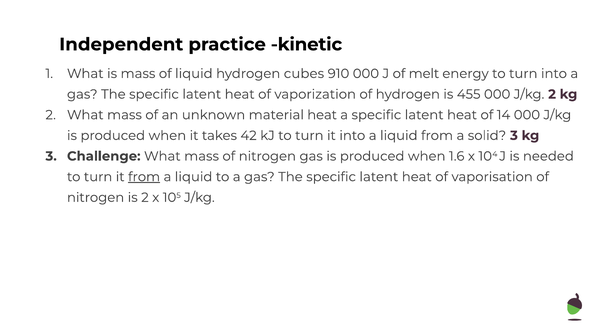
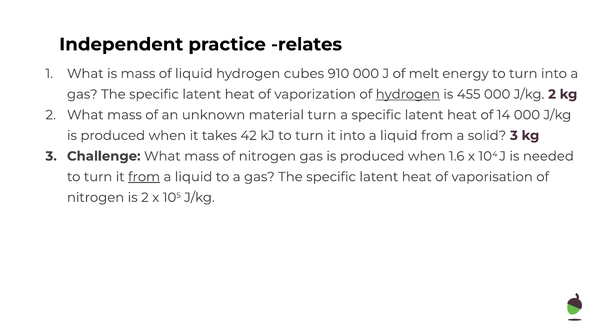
kinetic: kinetic -> relates
hydrogen at (408, 94) underline: none -> present
material heat: heat -> turn
